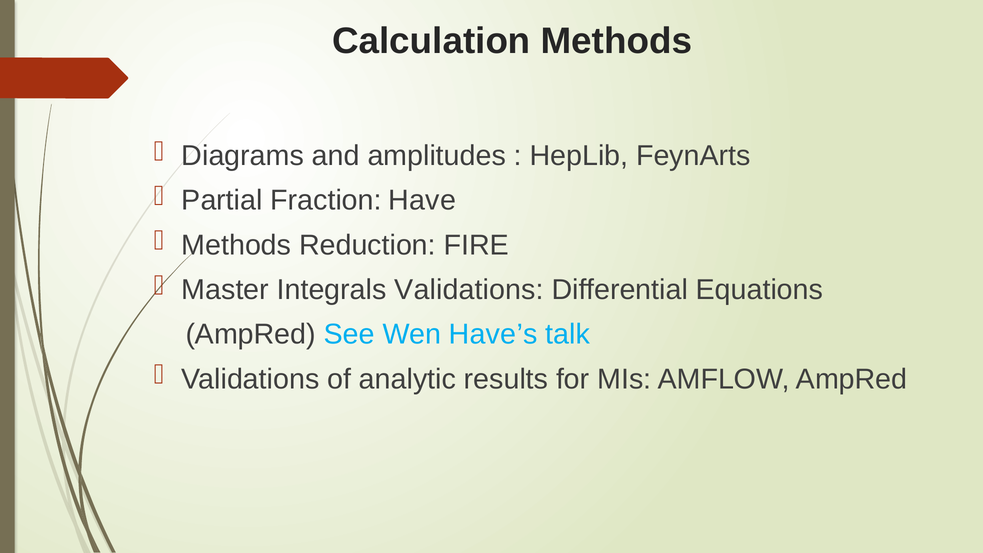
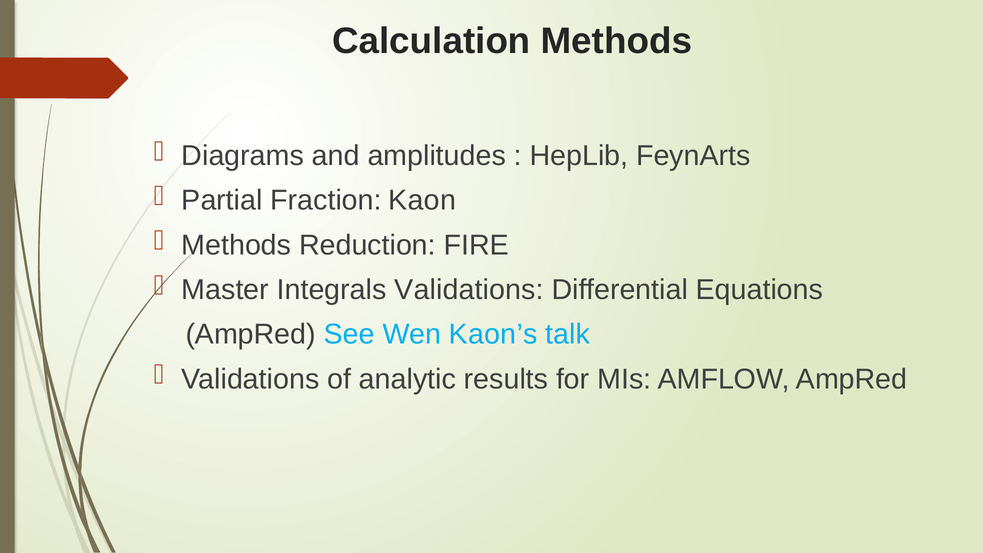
Have: Have -> Kaon
Have’s: Have’s -> Kaon’s
